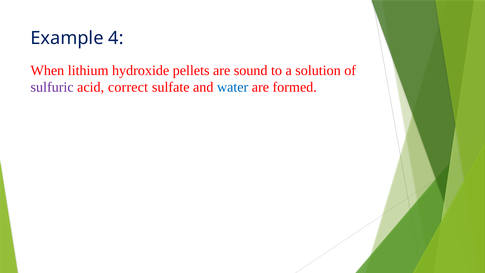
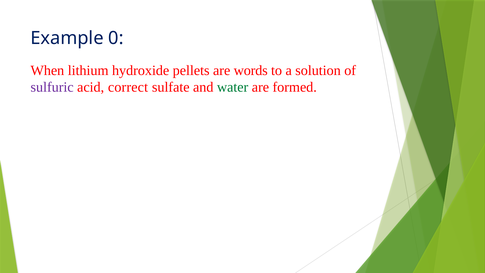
4: 4 -> 0
sound: sound -> words
water colour: blue -> green
